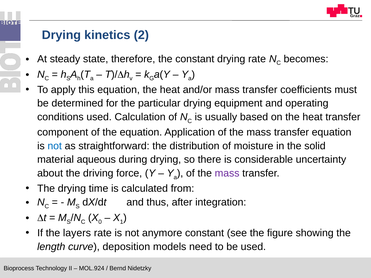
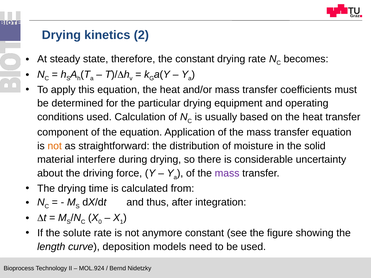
not at (55, 146) colour: blue -> orange
aqueous: aqueous -> interfere
layers: layers -> solute
